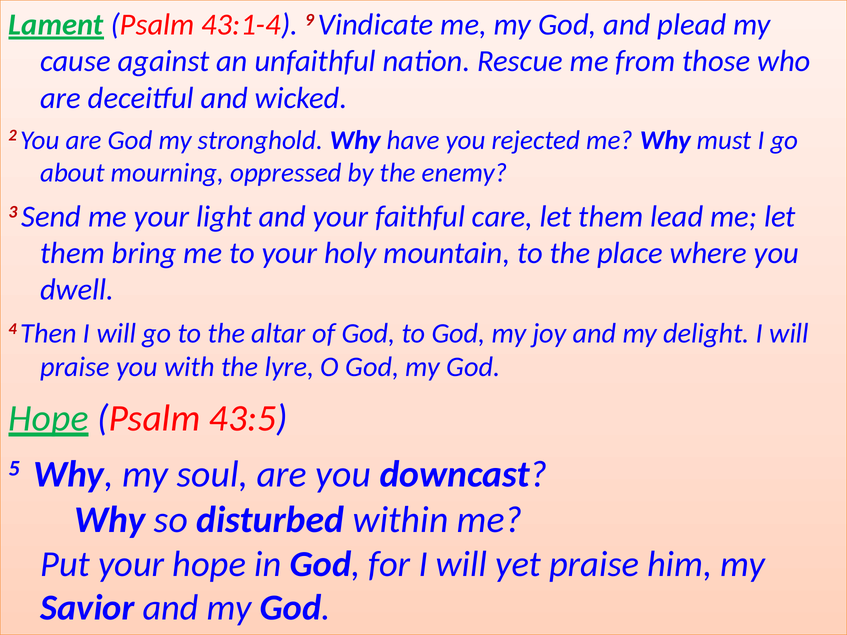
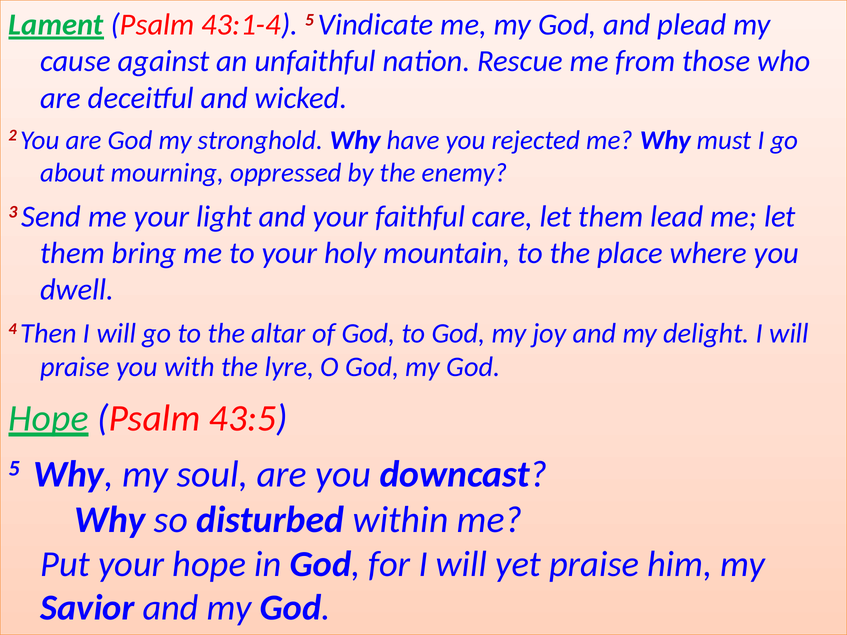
43:1-4 9: 9 -> 5
